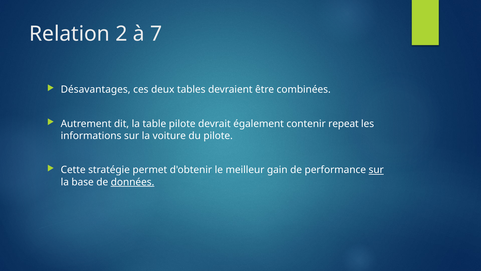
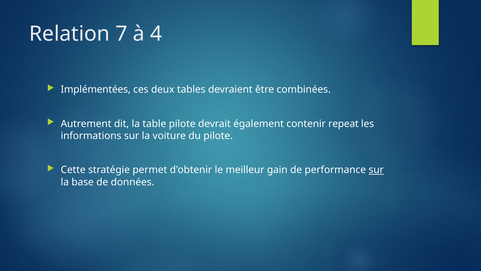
2: 2 -> 7
7: 7 -> 4
Désavantages: Désavantages -> Implémentées
données underline: present -> none
